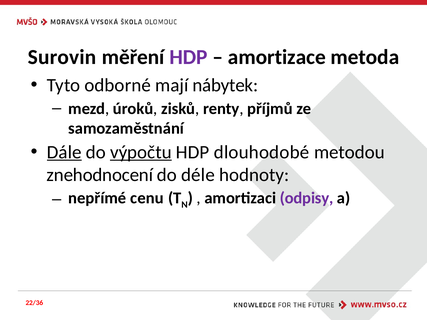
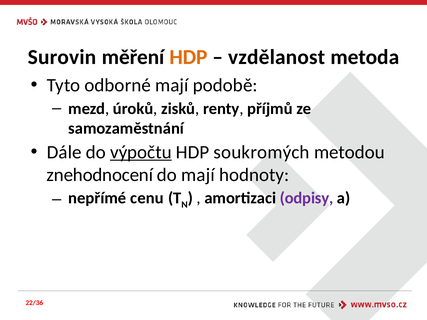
HDP at (189, 57) colour: purple -> orange
amortizace: amortizace -> vzdělanost
nábytek: nábytek -> podobě
Dále underline: present -> none
dlouhodobé: dlouhodobé -> soukromých
do déle: déle -> mají
